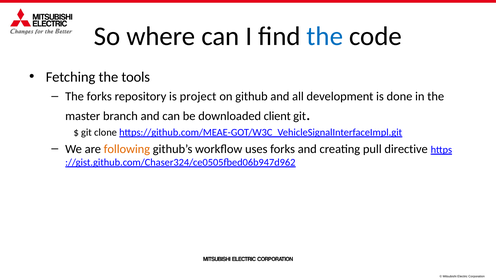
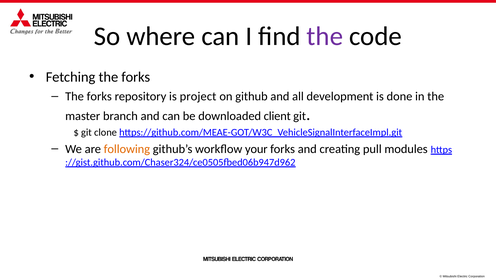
the at (325, 36) colour: blue -> purple
Fetching the tools: tools -> forks
uses: uses -> your
directive: directive -> modules
